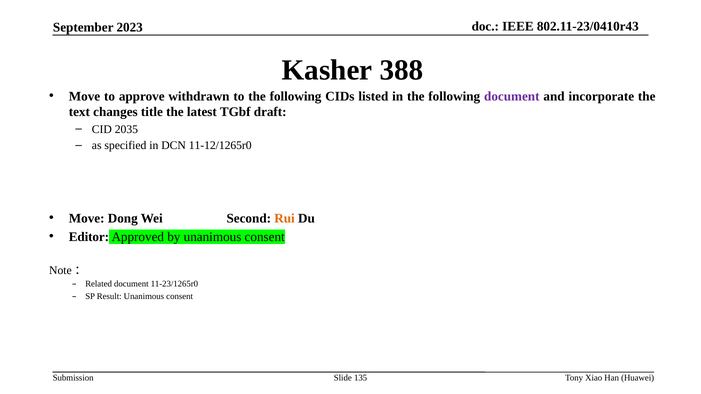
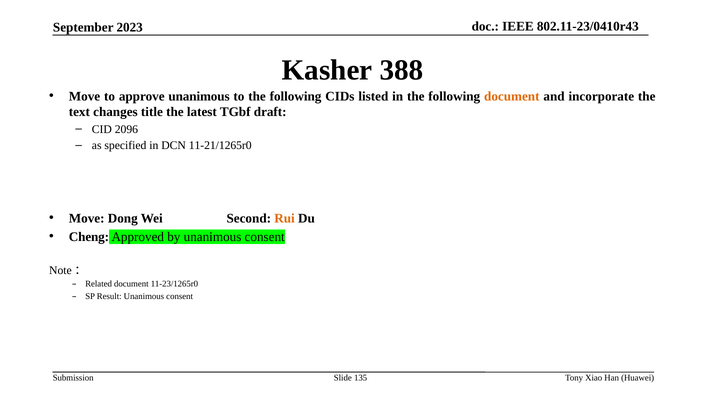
approve withdrawn: withdrawn -> unanimous
document at (512, 96) colour: purple -> orange
2035: 2035 -> 2096
11-12/1265r0: 11-12/1265r0 -> 11-21/1265r0
Editor: Editor -> Cheng
